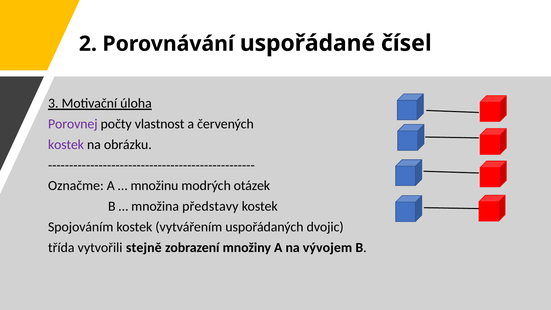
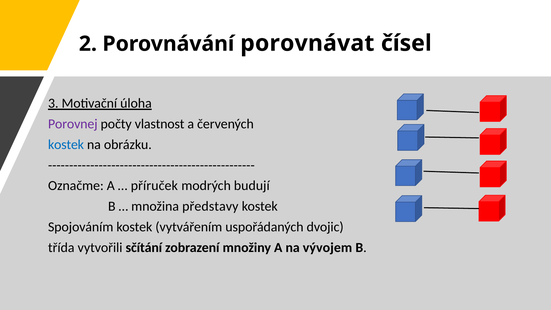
uspořádané: uspořádané -> porovnávat
kostek at (66, 144) colour: purple -> blue
množinu: množinu -> příruček
otázek: otázek -> budují
stejně: stejně -> sčítání
